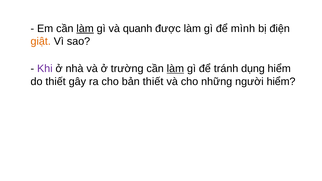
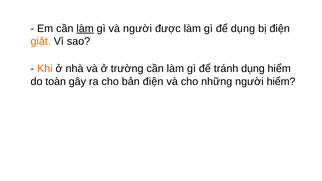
và quanh: quanh -> người
để mình: mình -> dụng
Khi colour: purple -> orange
làm at (175, 69) underline: present -> none
do thiết: thiết -> toàn
bản thiết: thiết -> điện
